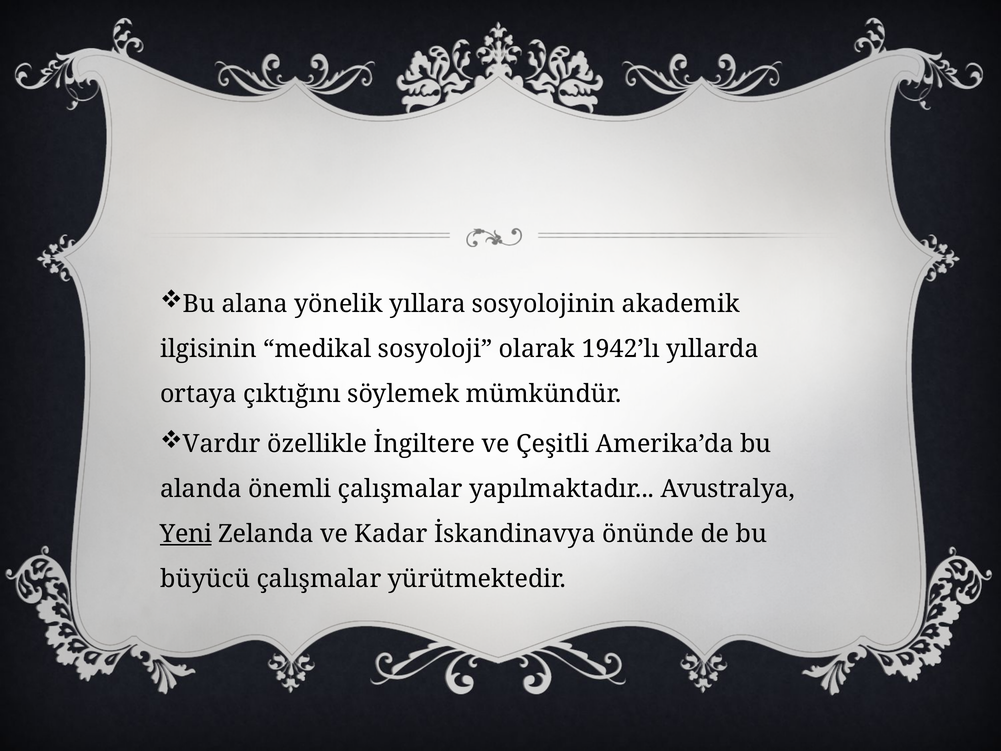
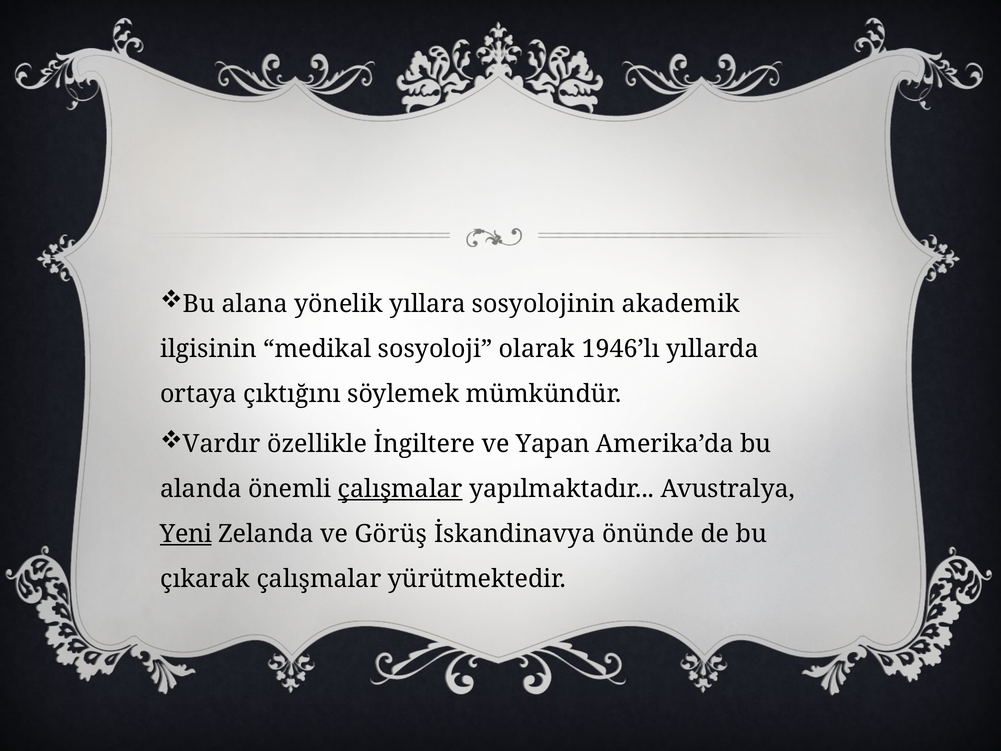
1942’lı: 1942’lı -> 1946’lı
Çeşitli: Çeşitli -> Yapan
çalışmalar at (400, 489) underline: none -> present
Kadar: Kadar -> Görüş
büyücü: büyücü -> çıkarak
